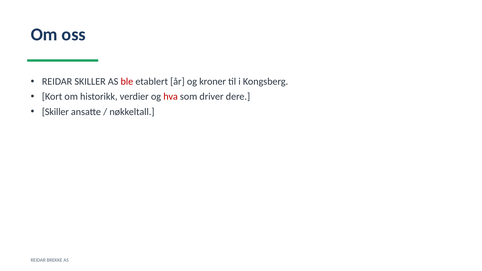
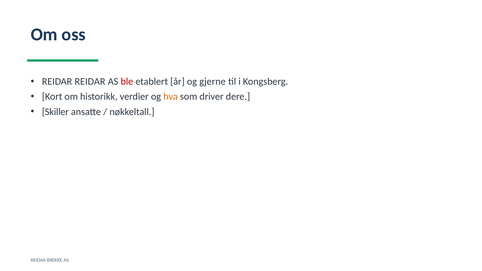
REIDAR SKILLER: SKILLER -> REIDAR
kroner: kroner -> gjerne
hva colour: red -> orange
